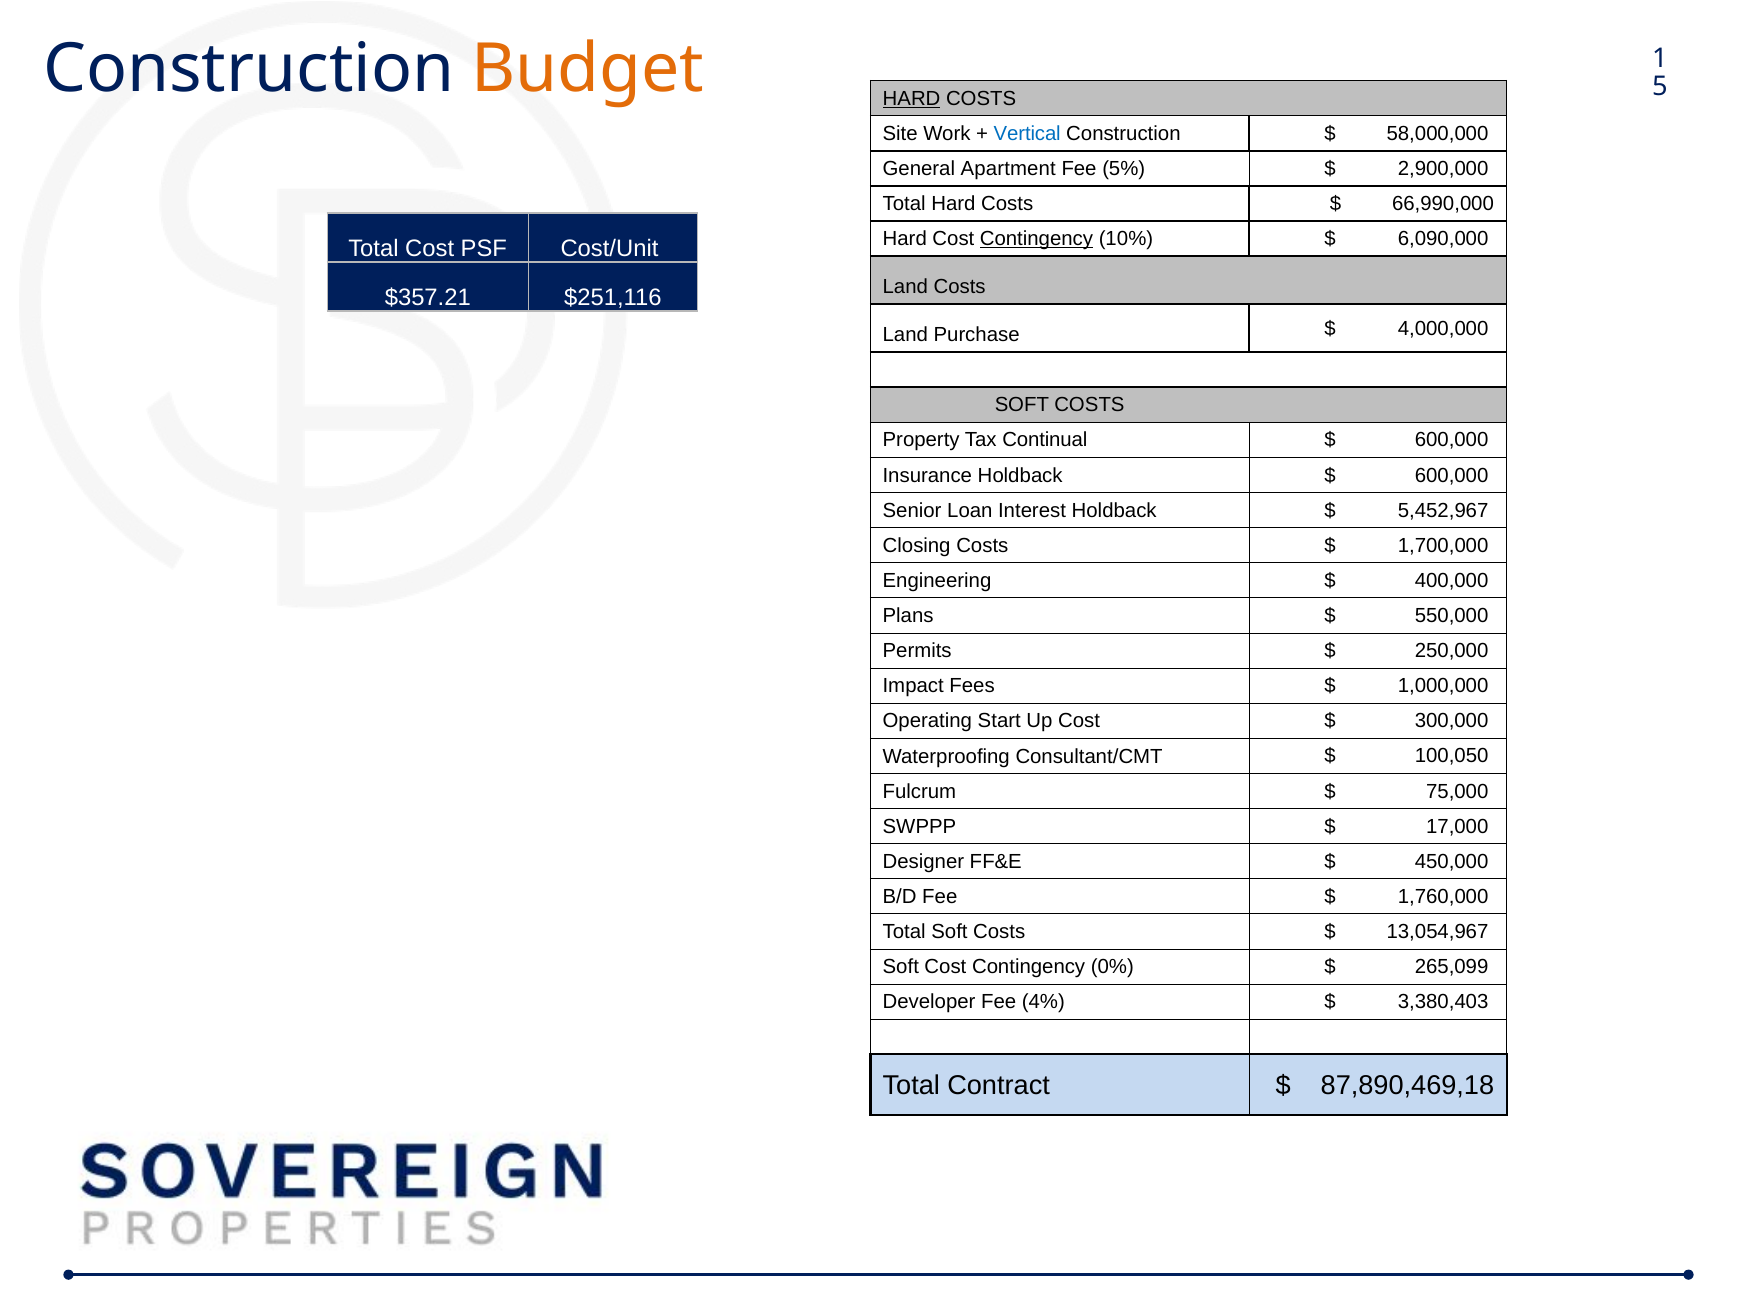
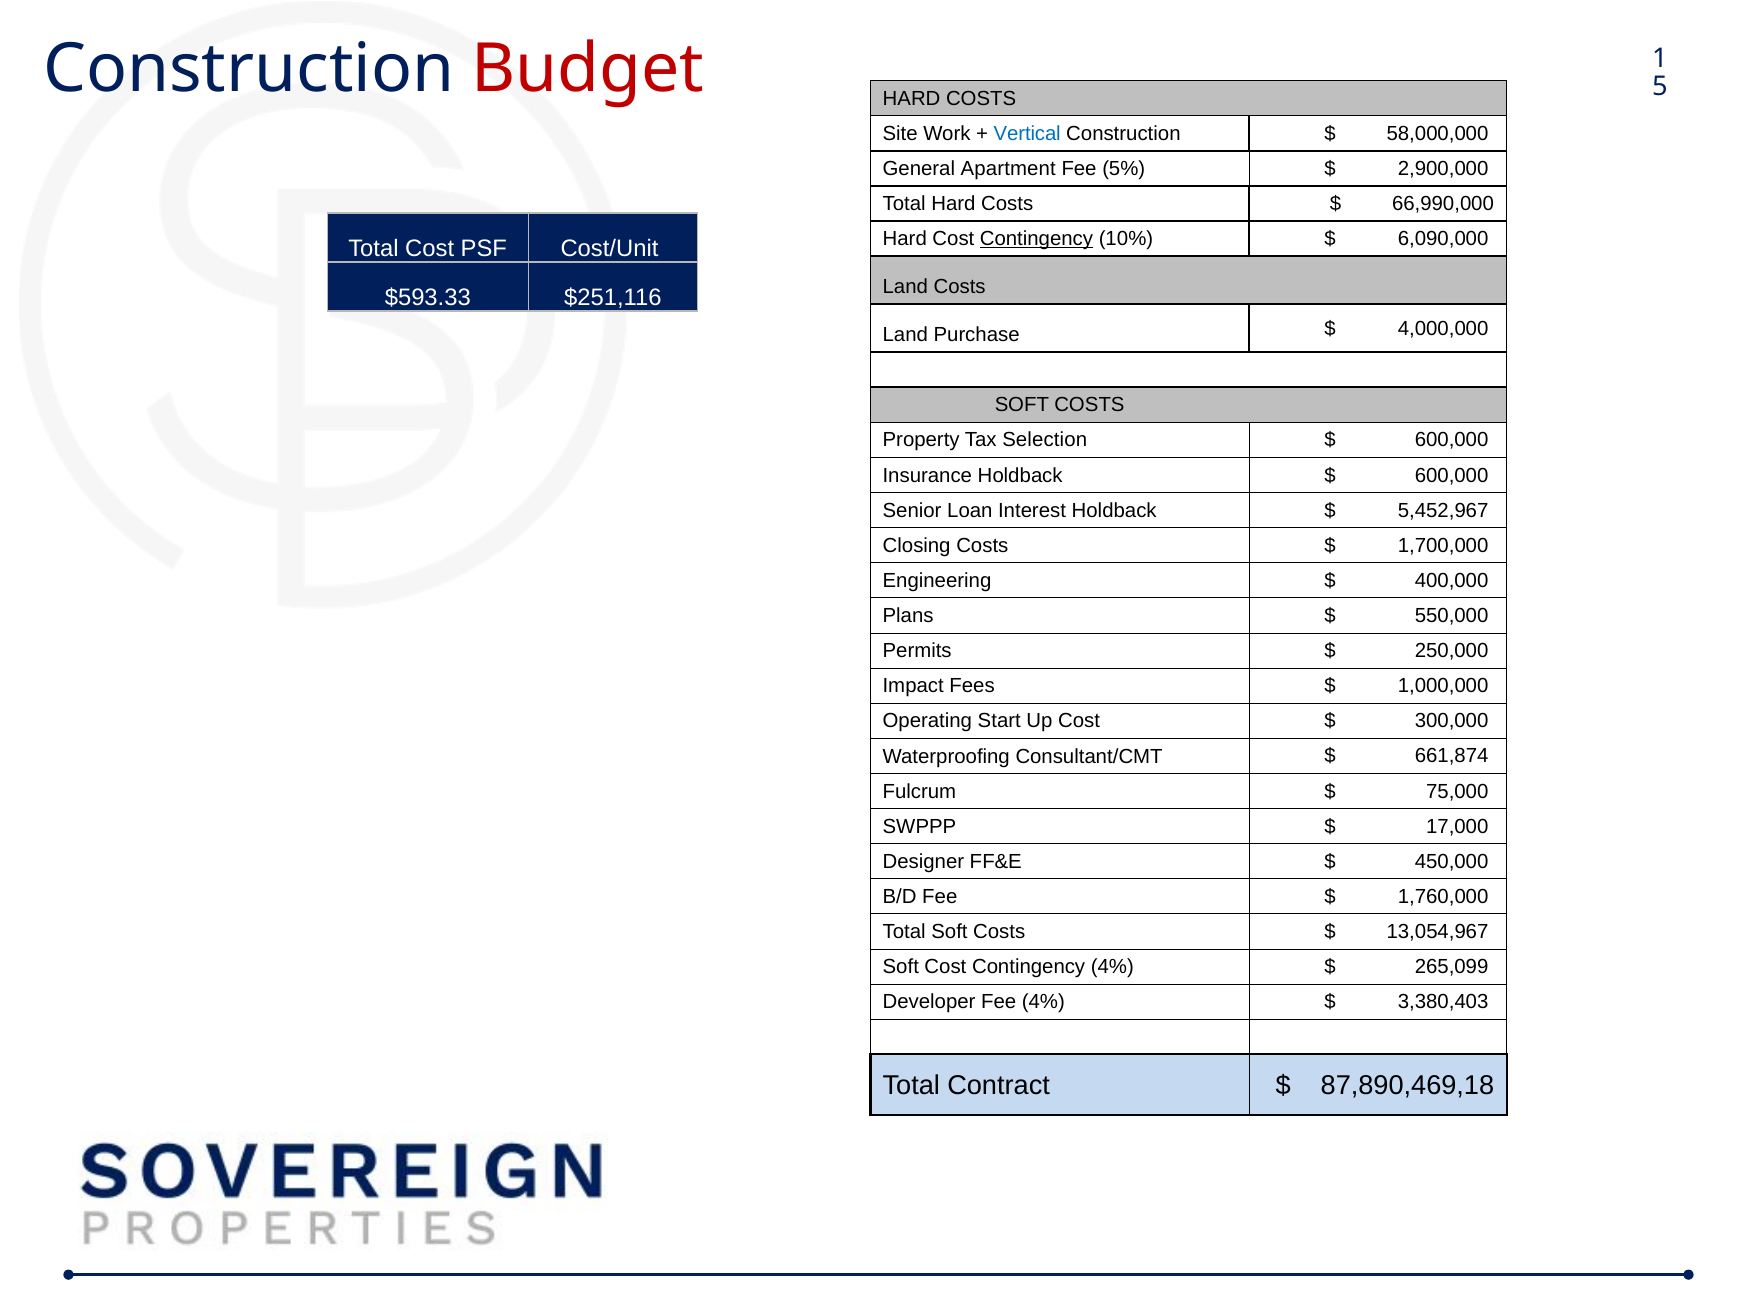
Budget colour: orange -> red
HARD at (912, 99) underline: present -> none
$357.21: $357.21 -> $593.33
Continual: Continual -> Selection
100,050: 100,050 -> 661,874
Contingency 0%: 0% -> 4%
